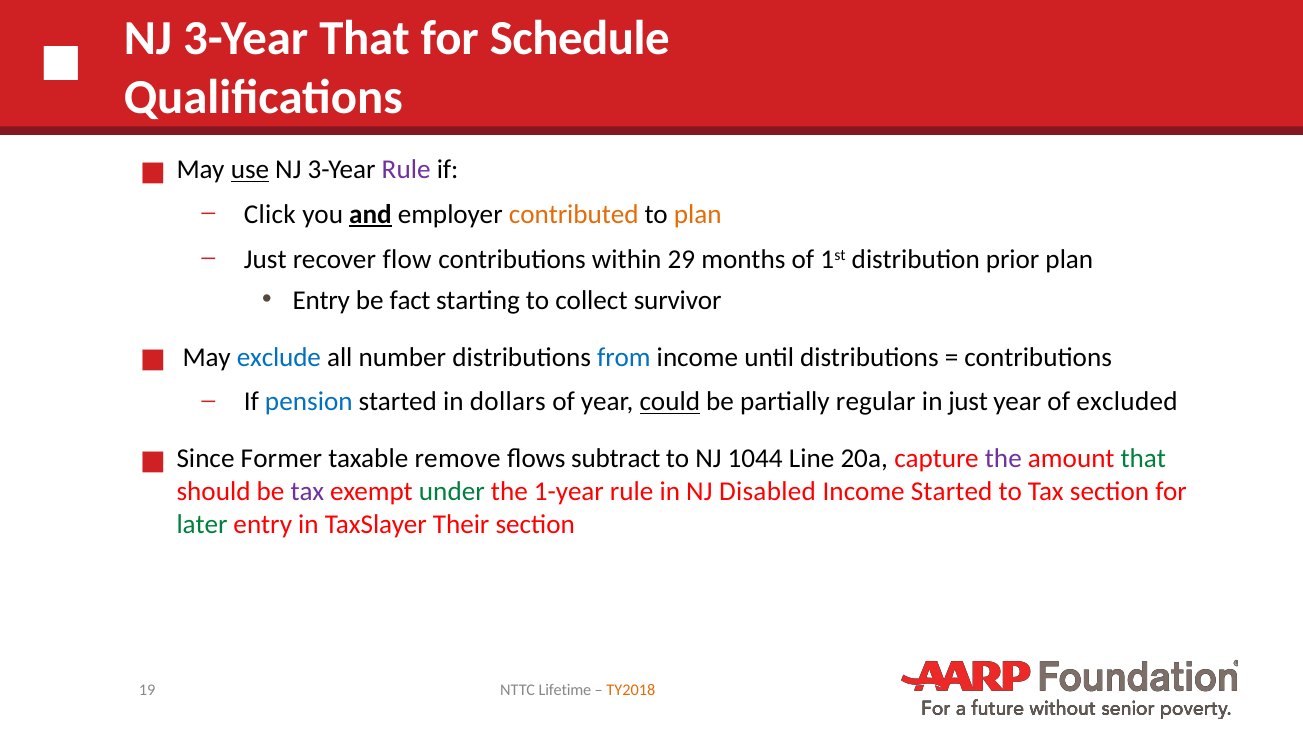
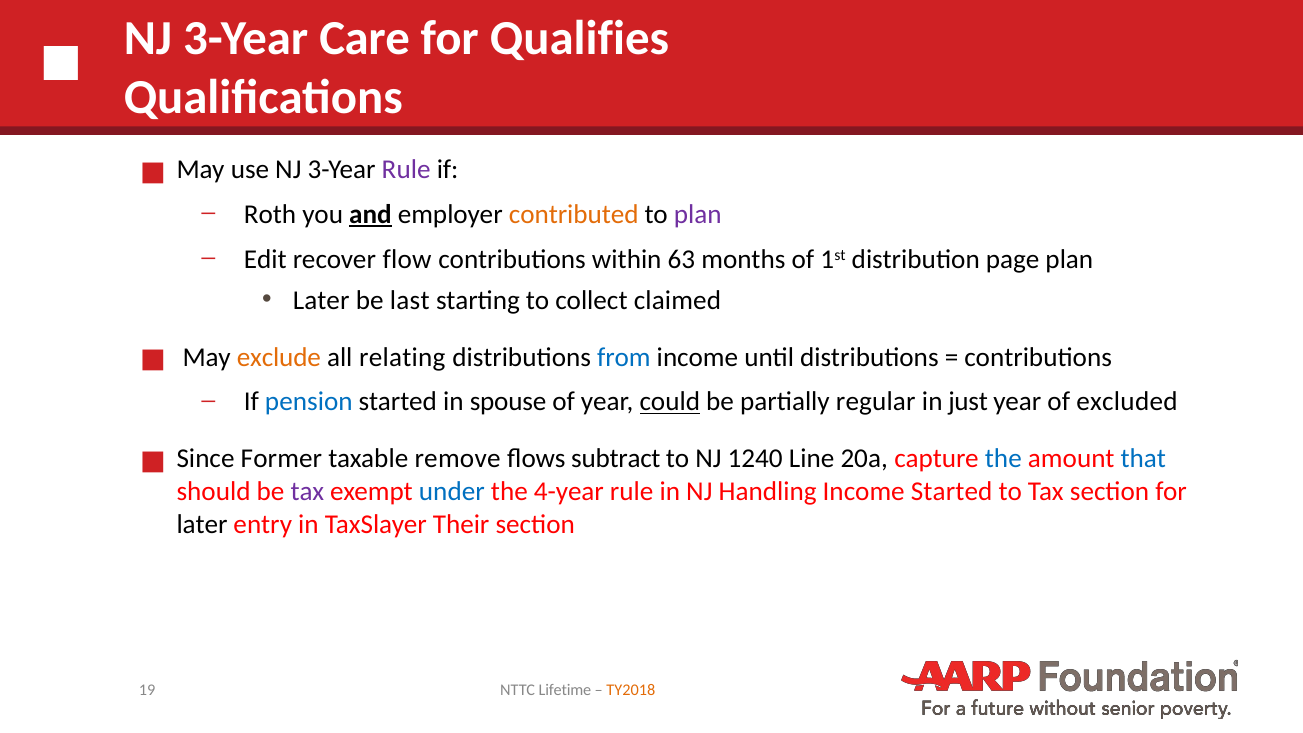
3-Year That: That -> Care
Schedule: Schedule -> Qualifies
use underline: present -> none
Click: Click -> Roth
plan at (698, 214) colour: orange -> purple
Just at (265, 259): Just -> Edit
29: 29 -> 63
prior: prior -> page
Entry at (321, 300): Entry -> Later
fact: fact -> last
survivor: survivor -> claimed
exclude colour: blue -> orange
number: number -> relating
dollars: dollars -> spouse
1044: 1044 -> 1240
the at (1003, 459) colour: purple -> blue
that at (1143, 459) colour: green -> blue
under colour: green -> blue
1-year: 1-year -> 4-year
Disabled: Disabled -> Handling
later at (202, 524) colour: green -> black
